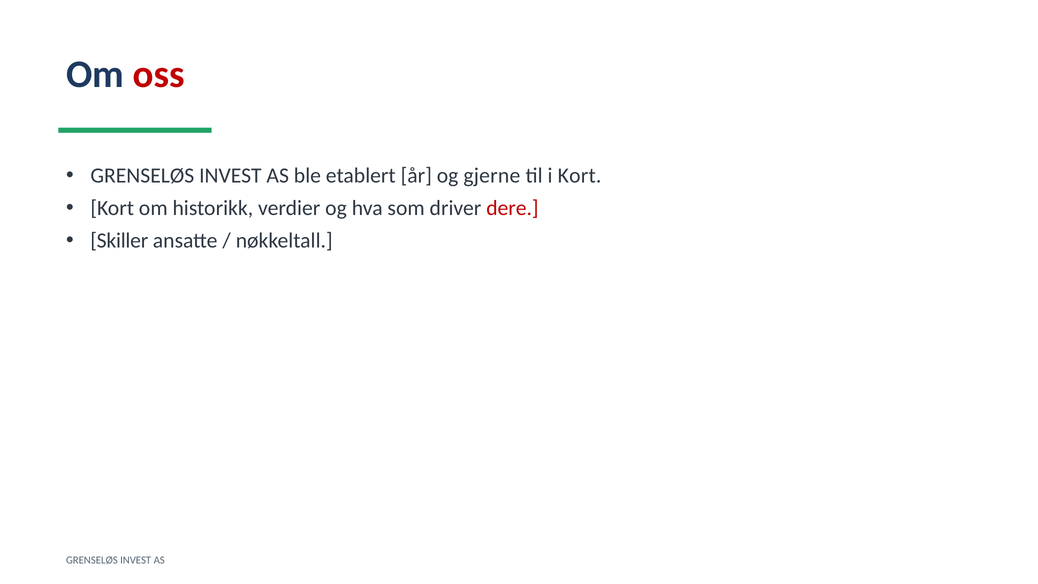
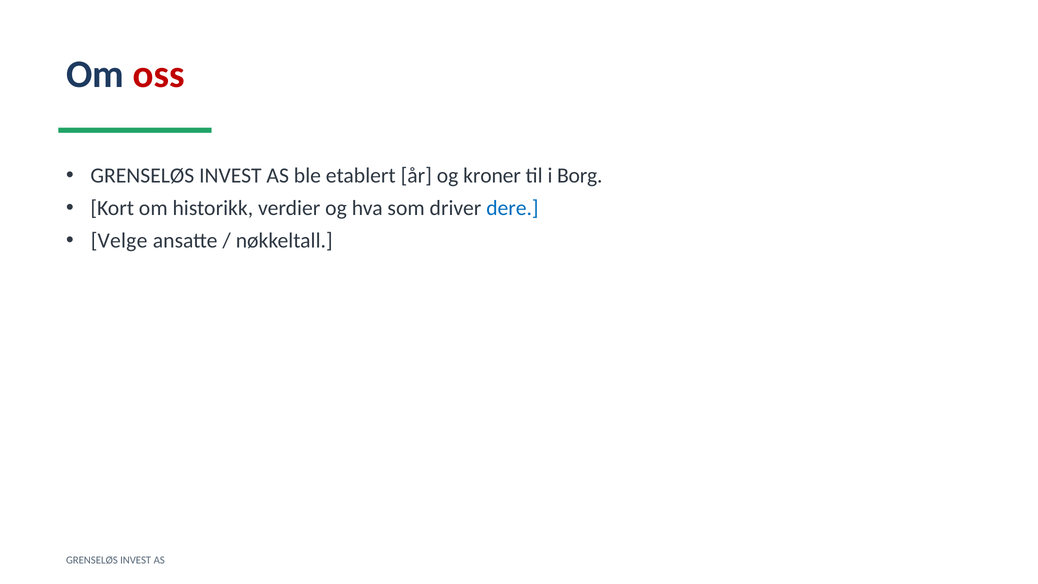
gjerne: gjerne -> kroner
i Kort: Kort -> Borg
dere colour: red -> blue
Skiller: Skiller -> Velge
